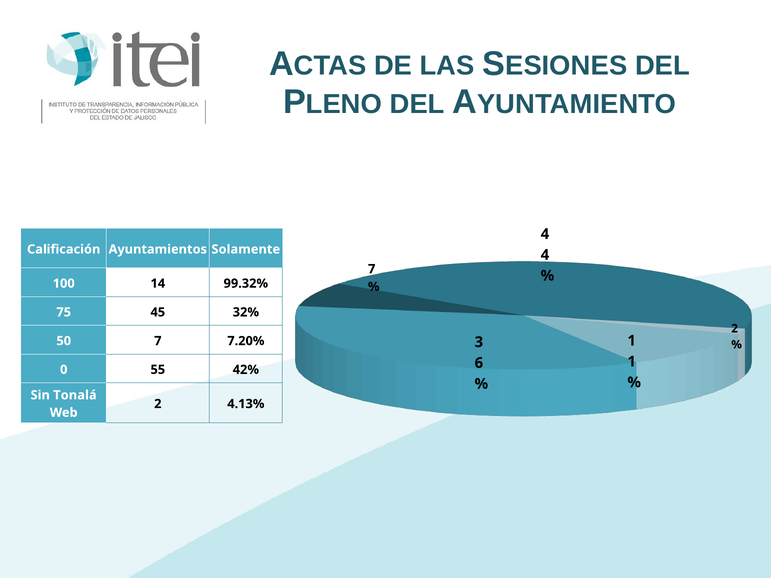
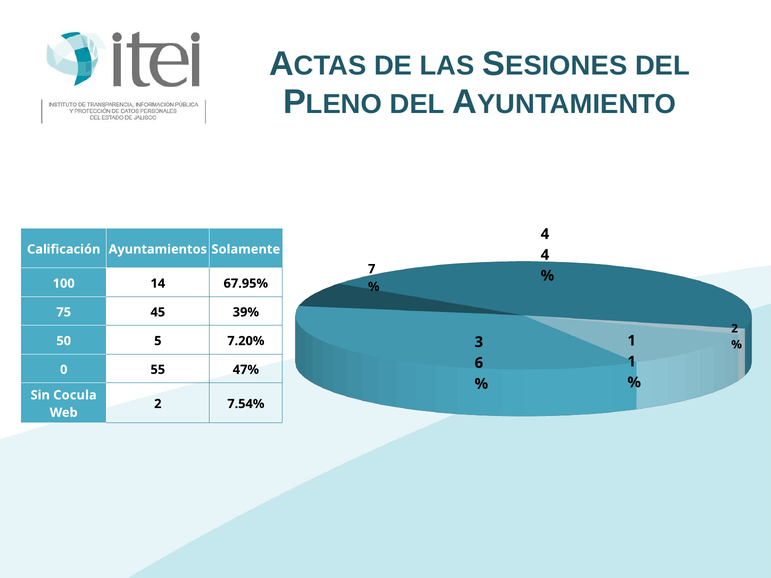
99.32%: 99.32% -> 67.95%
32%: 32% -> 39%
50 7: 7 -> 5
42%: 42% -> 47%
Tonalá: Tonalá -> Cocula
4.13%: 4.13% -> 7.54%
